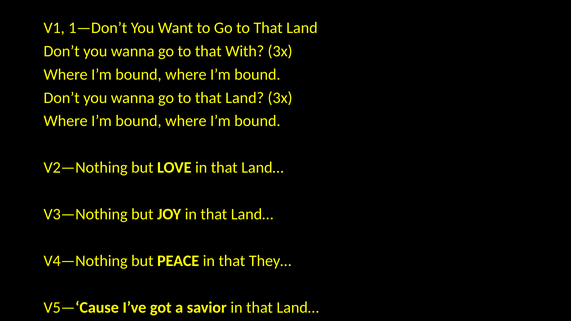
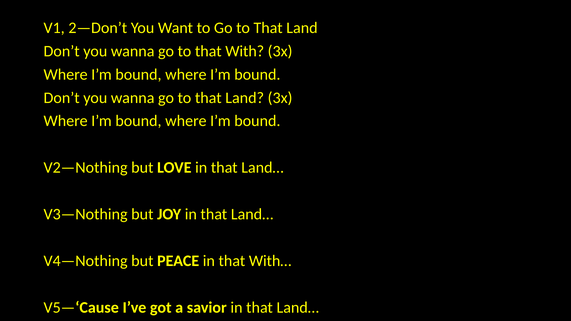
1—Don’t: 1—Don’t -> 2—Don’t
They…: They… -> With…
